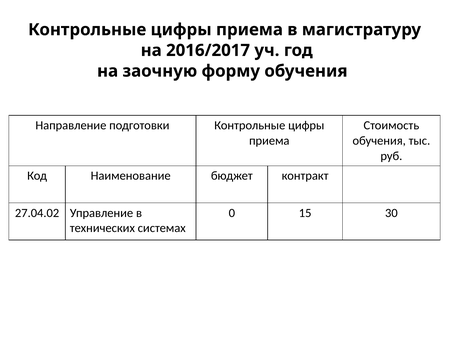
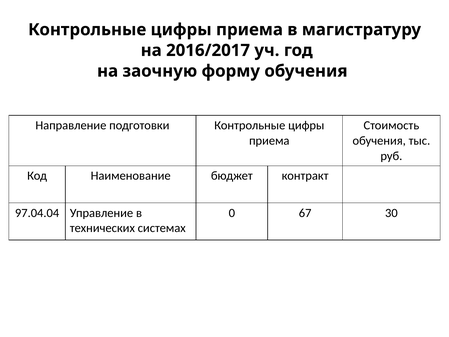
27.04.02: 27.04.02 -> 97.04.04
15: 15 -> 67
